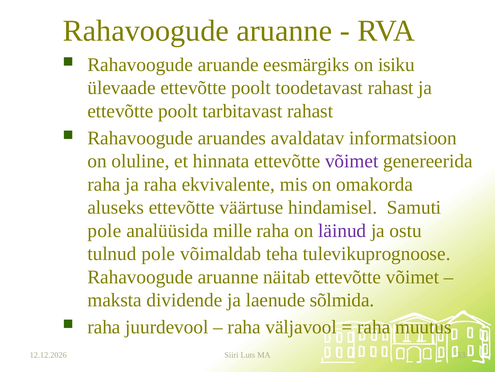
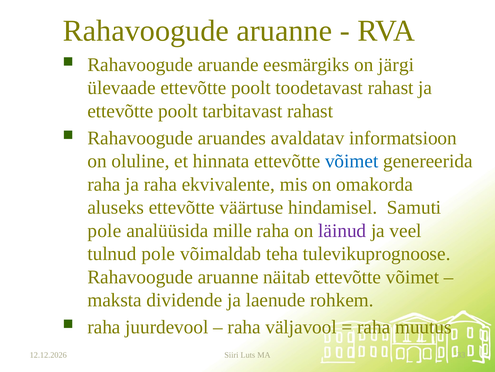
isiku: isiku -> järgi
võimet at (352, 161) colour: purple -> blue
ostu: ostu -> veel
sõlmida: sõlmida -> rohkem
